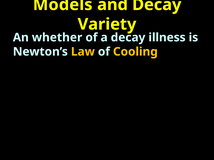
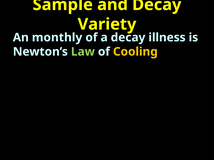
Models: Models -> Sample
whether: whether -> monthly
Law colour: yellow -> light green
